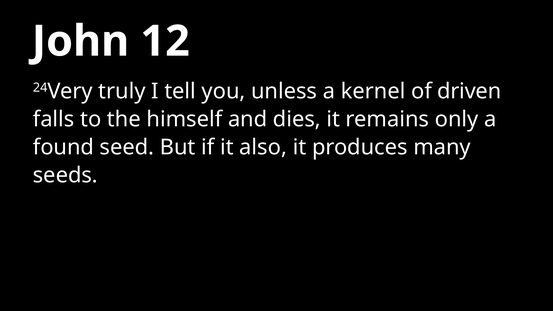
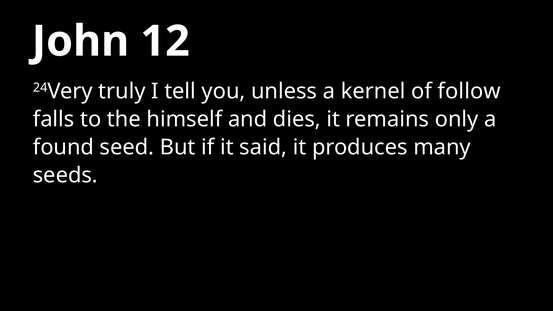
driven: driven -> follow
also: also -> said
